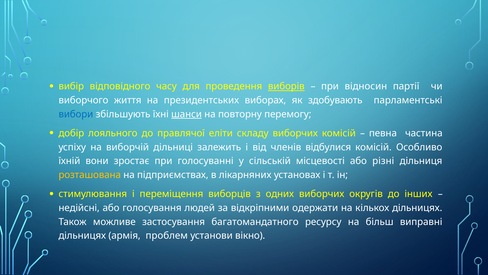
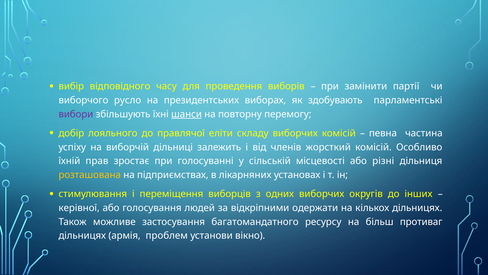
виборів underline: present -> none
відносин: відносин -> замінити
життя: життя -> русло
вибори colour: blue -> purple
відбулися: відбулися -> жорсткий
вони: вони -> прав
недійсні: недійсні -> керівної
виправні: виправні -> противаг
